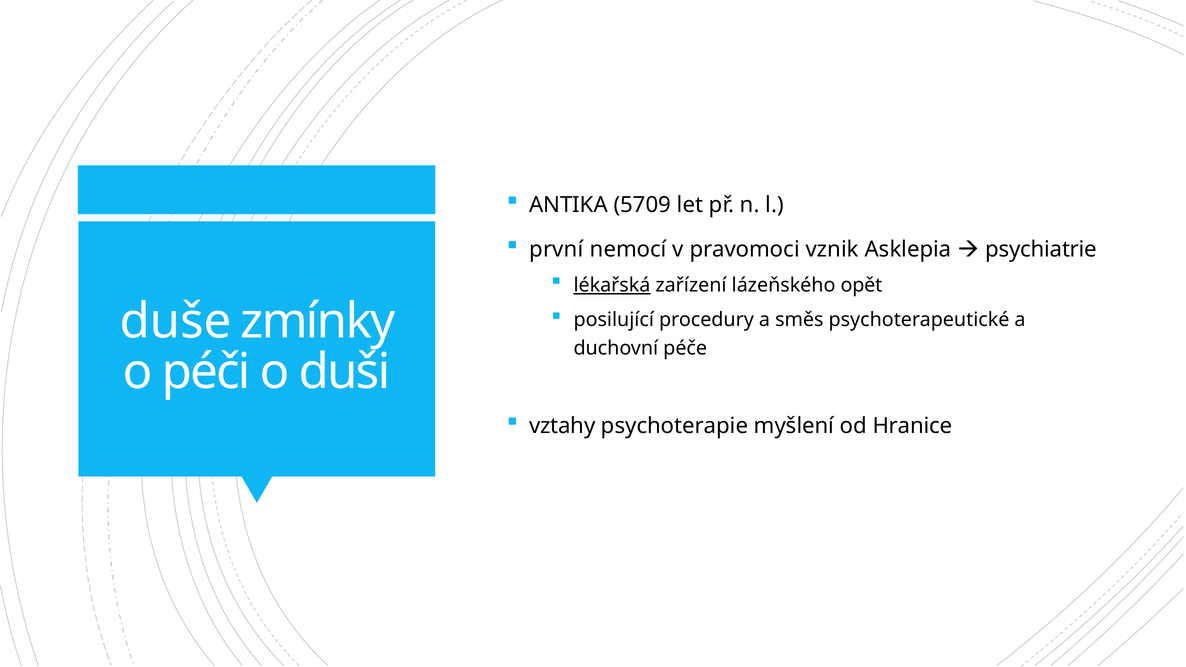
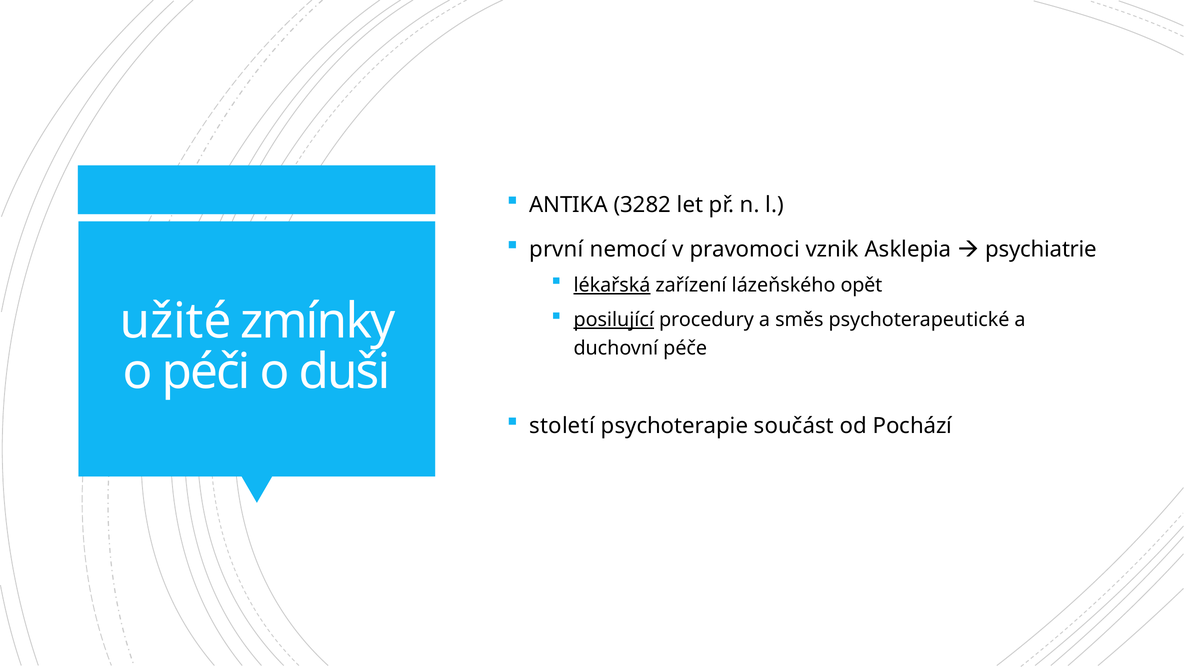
5709: 5709 -> 3282
duše: duše -> užité
posilující underline: none -> present
vztahy: vztahy -> století
myšlení: myšlení -> součást
Hranice: Hranice -> Pochází
